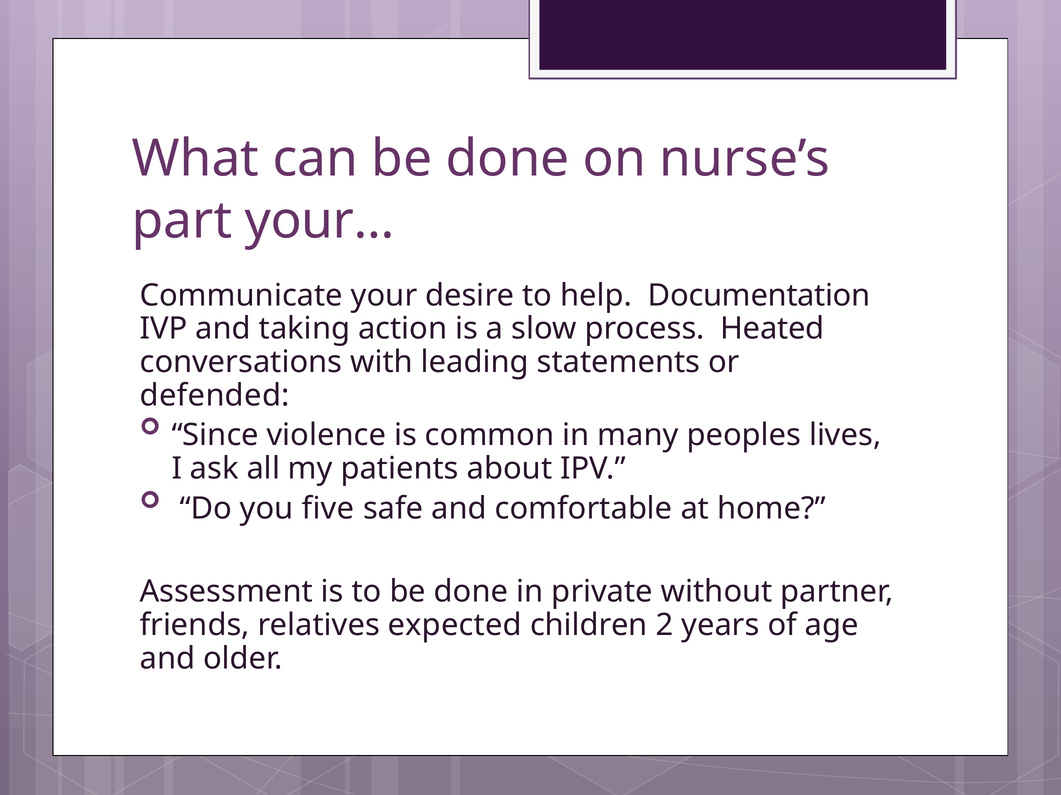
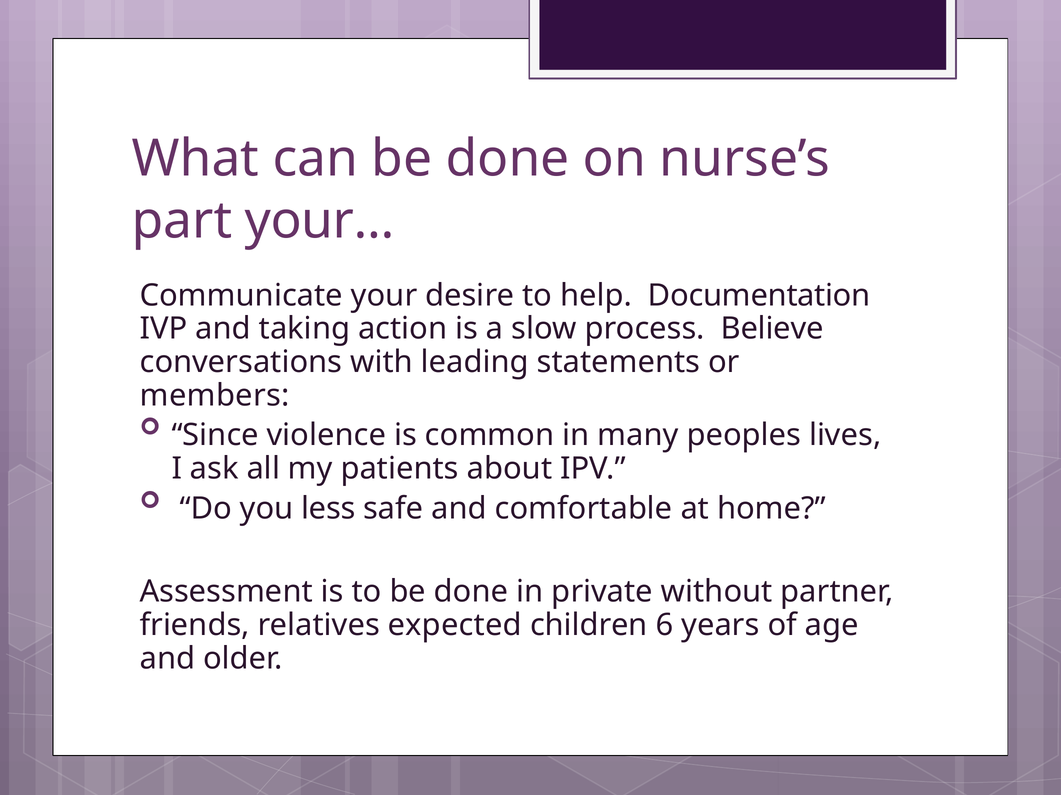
Heated: Heated -> Believe
defended: defended -> members
five: five -> less
2: 2 -> 6
